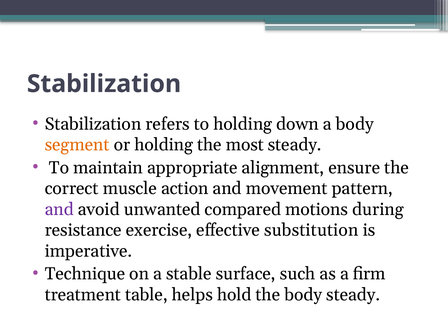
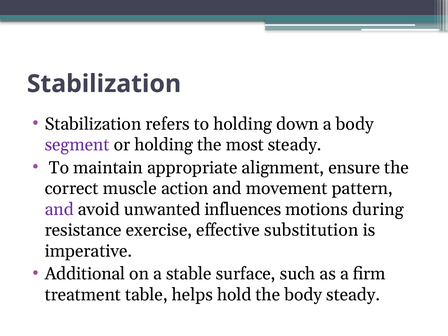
segment colour: orange -> purple
compared: compared -> influences
Technique: Technique -> Additional
